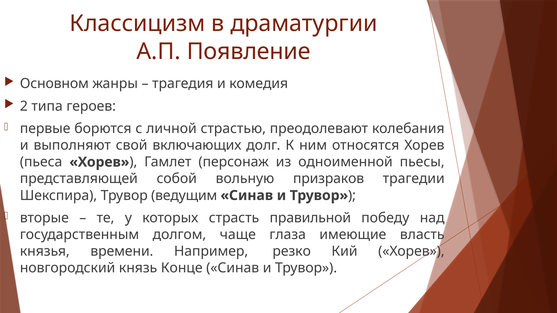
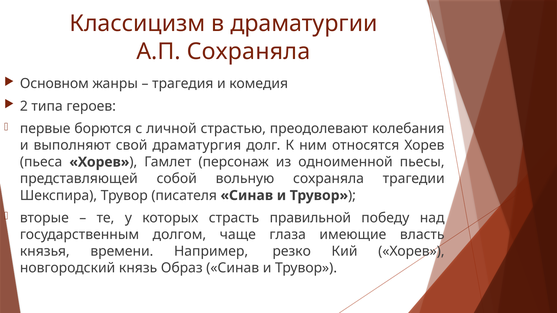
А.П Появление: Появление -> Сохраняла
включающих: включающих -> драматургия
вольную призраков: призраков -> сохраняла
ведущим: ведущим -> писателя
Конце: Конце -> Образ
